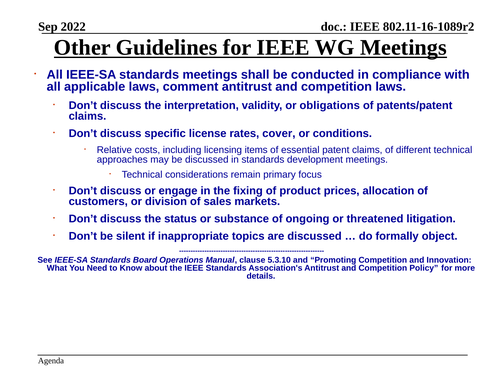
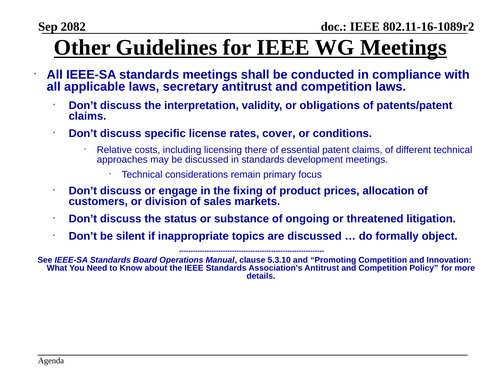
2022: 2022 -> 2082
comment: comment -> secretary
items: items -> there
